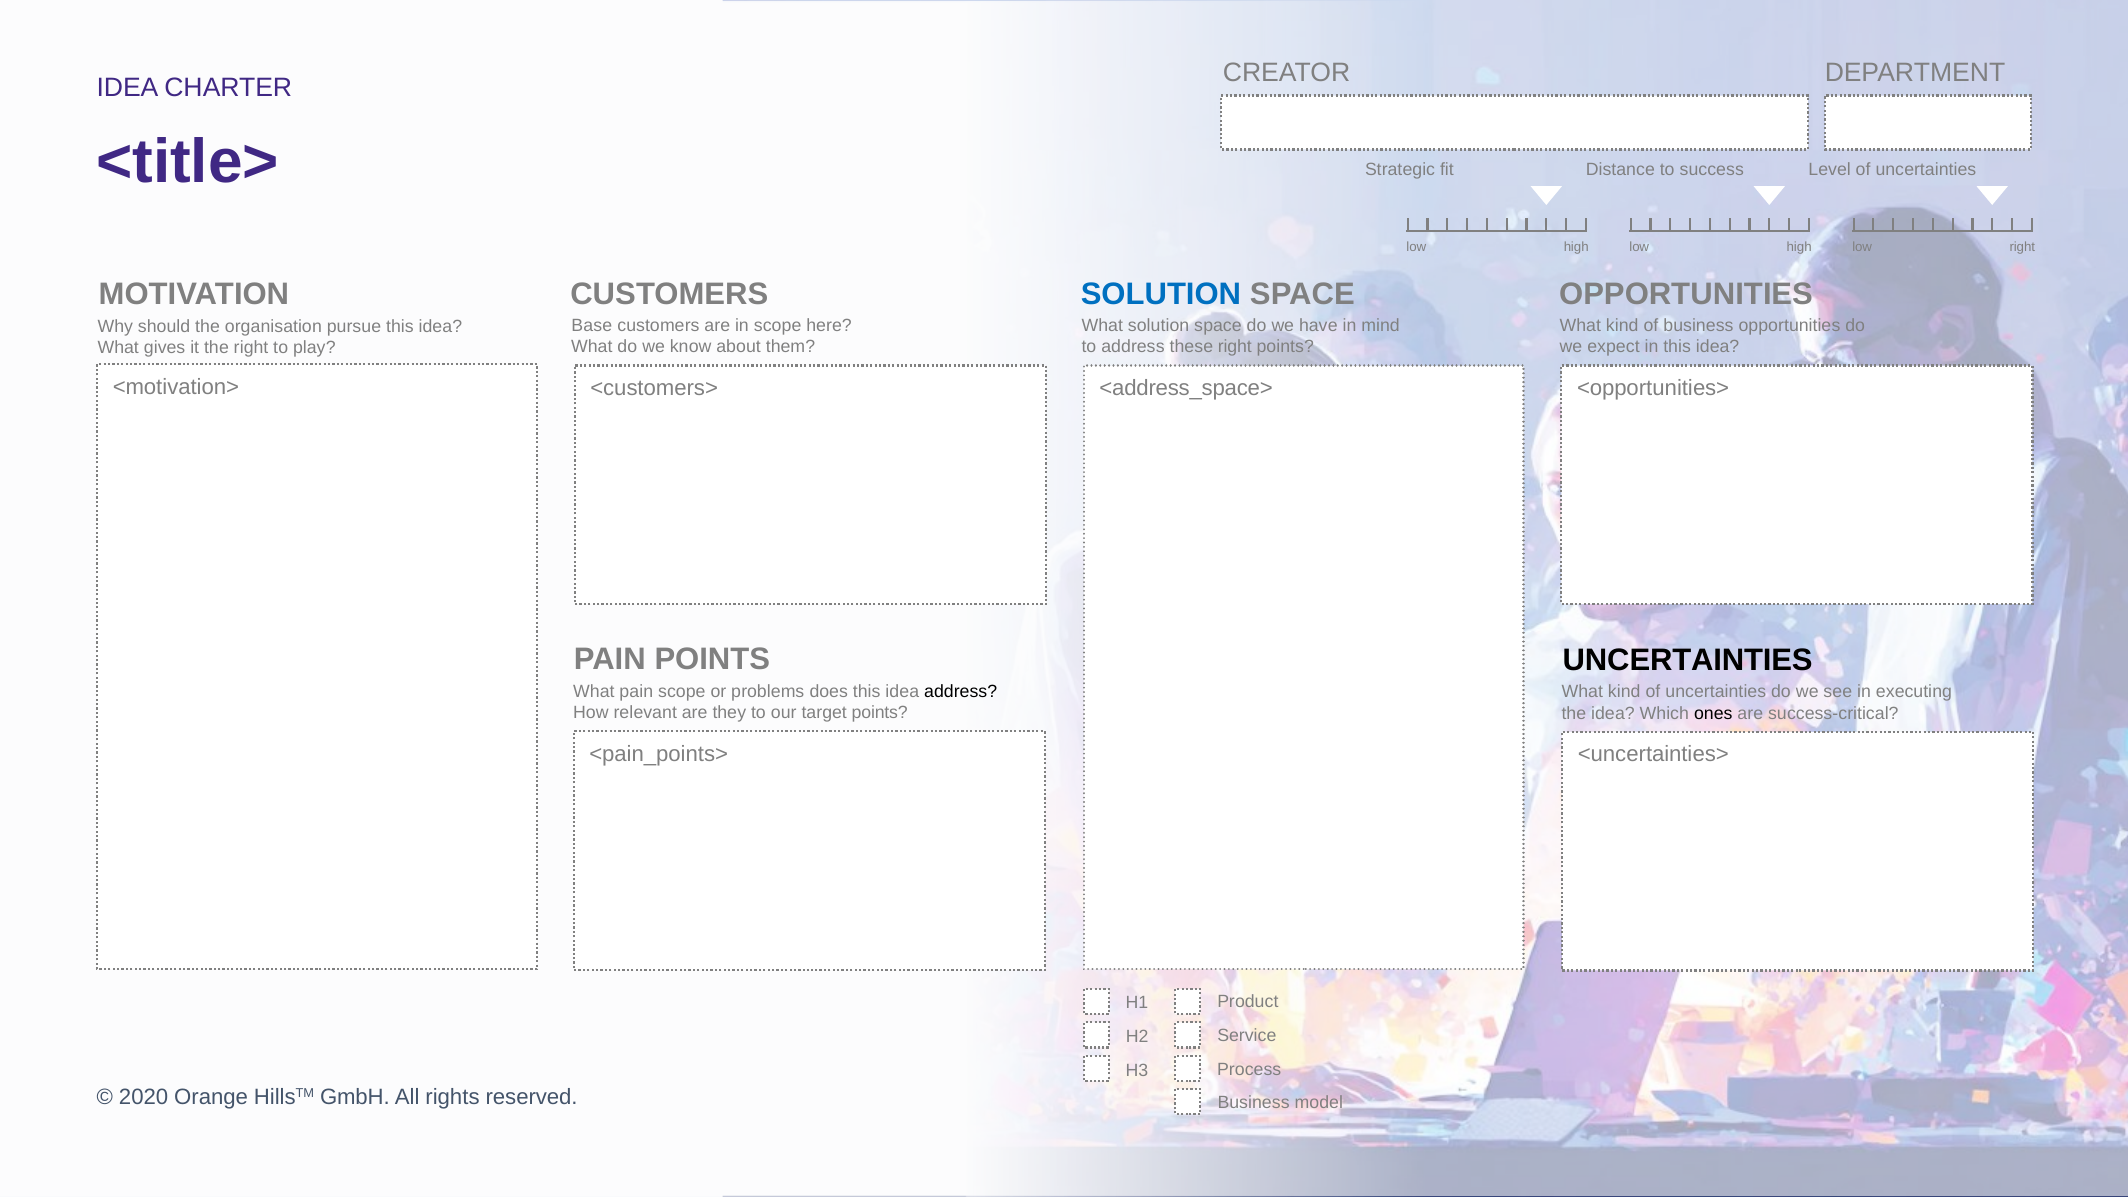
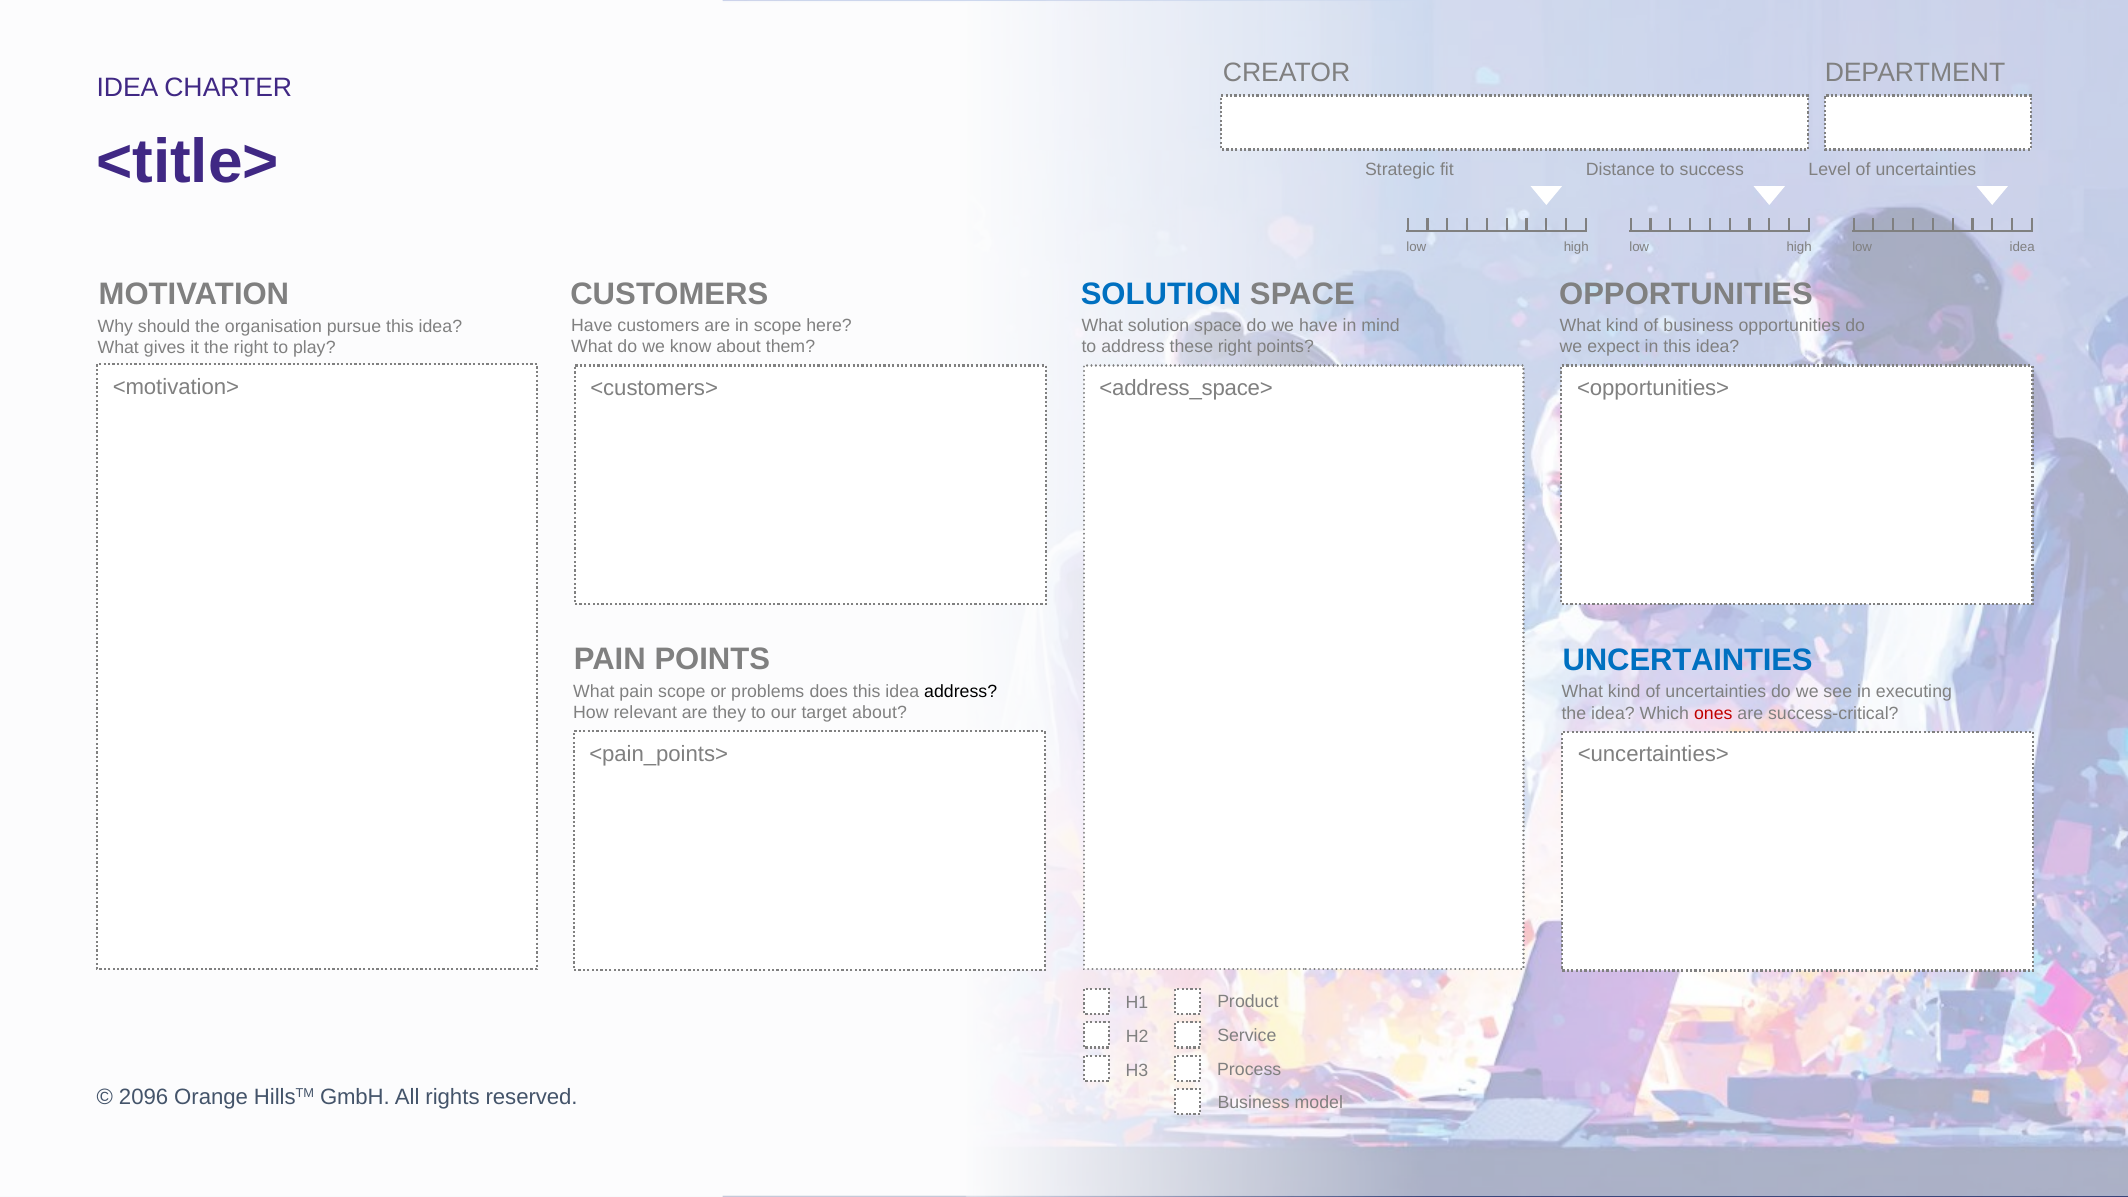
low right: right -> idea
Base at (592, 326): Base -> Have
UNCERTAINTIES at (1688, 660) colour: black -> blue
target points: points -> about
ones colour: black -> red
2020: 2020 -> 2096
